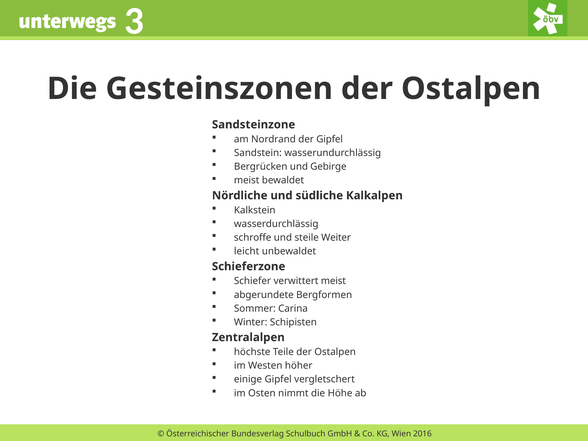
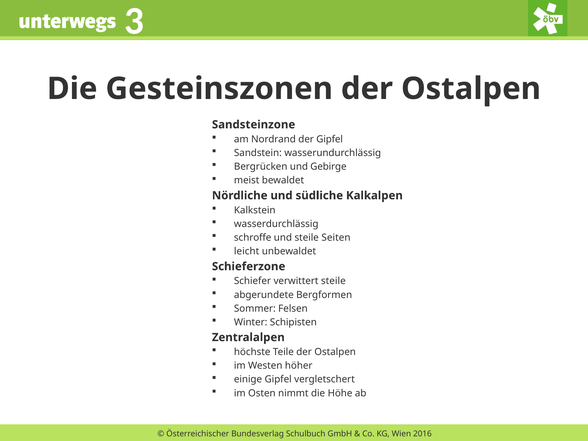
Weiter: Weiter -> Seiten
verwittert meist: meist -> steile
Carina: Carina -> Felsen
